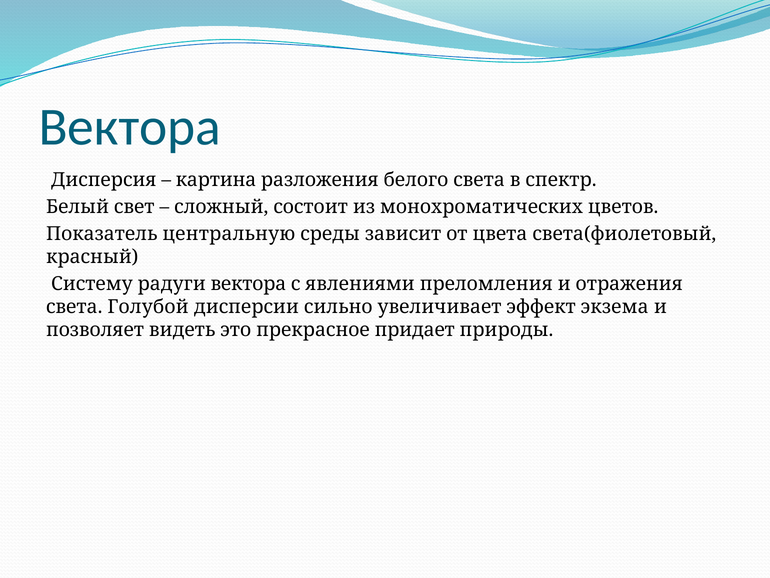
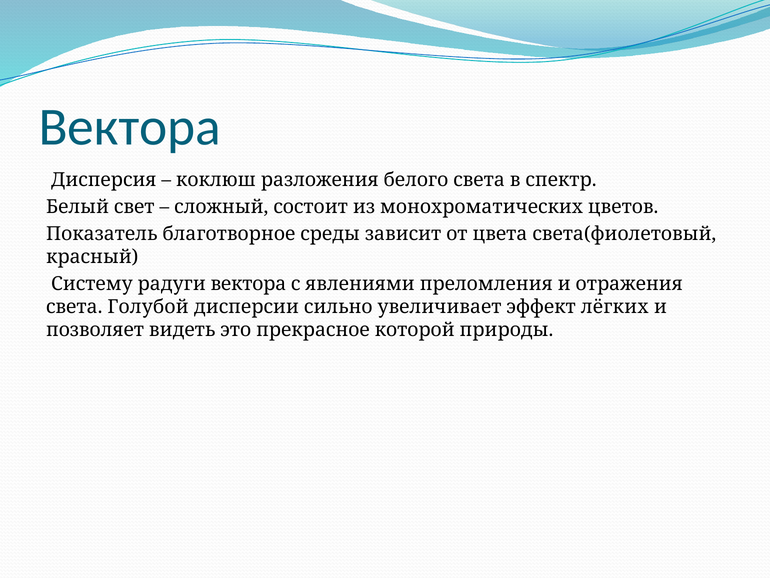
картина: картина -> коклюш
центральную: центральную -> благотворное
экзема: экзема -> лёгких
придает: придает -> которой
